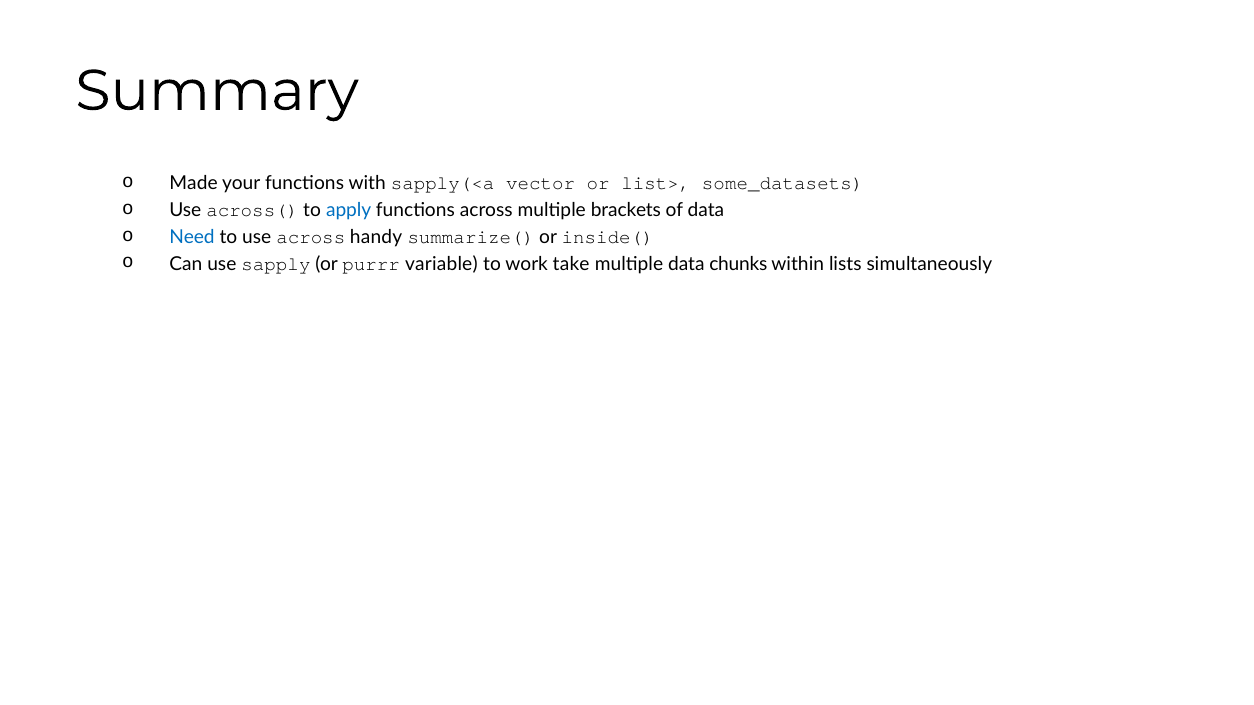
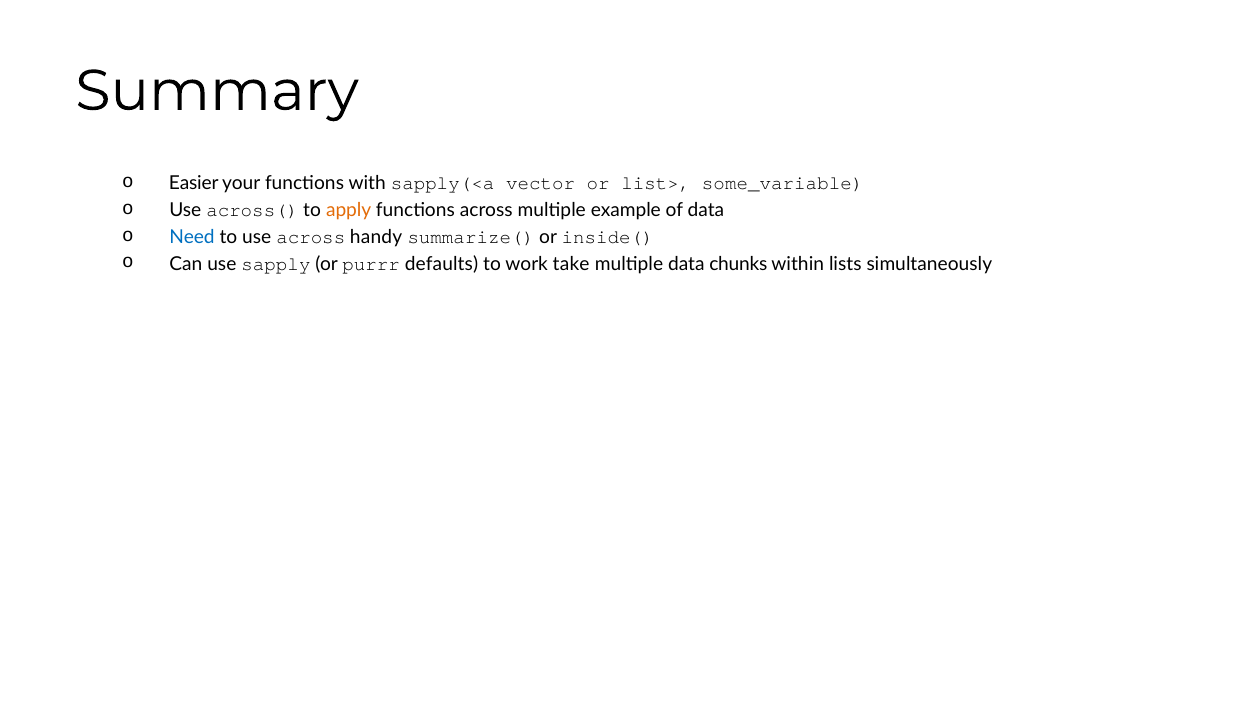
Made: Made -> Easier
some_datasets: some_datasets -> some_variable
apply colour: blue -> orange
brackets: brackets -> example
variable: variable -> defaults
